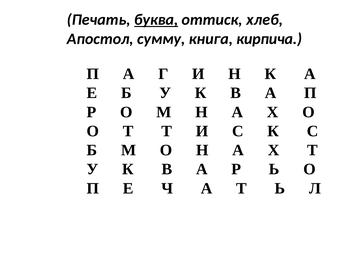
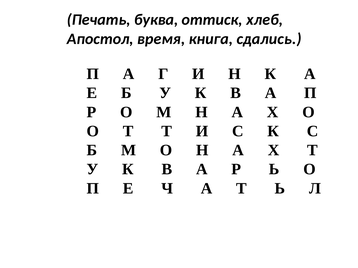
буква underline: present -> none
сумму: сумму -> время
кирпича: кирпича -> сдались
